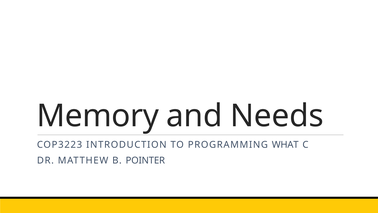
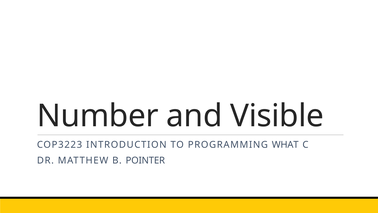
Memory: Memory -> Number
Needs: Needs -> Visible
